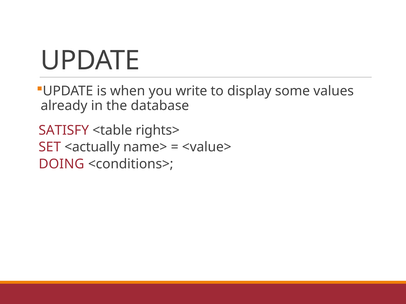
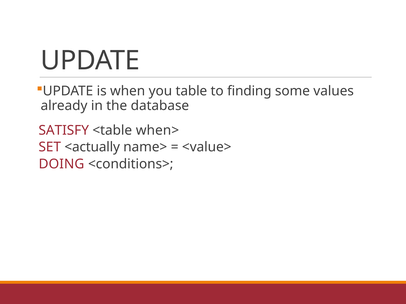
write: write -> table
display: display -> finding
rights>: rights> -> when>
